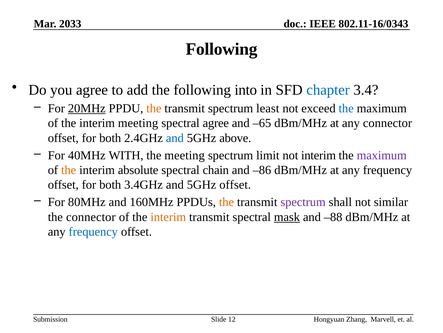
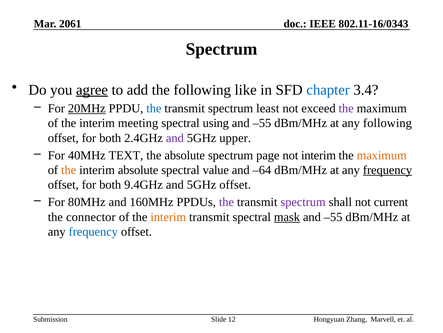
2033: 2033 -> 2061
Following at (222, 49): Following -> Spectrum
agree at (92, 90) underline: none -> present
into: into -> like
the at (154, 108) colour: orange -> blue
the at (346, 108) colour: blue -> purple
spectral agree: agree -> using
–65 at (262, 123): –65 -> –55
any connector: connector -> following
and at (175, 138) colour: blue -> purple
above: above -> upper
WITH: WITH -> TEXT
the meeting: meeting -> absolute
limit: limit -> page
maximum at (382, 155) colour: purple -> orange
chain: chain -> value
–86: –86 -> –64
frequency at (388, 170) underline: none -> present
3.4GHz: 3.4GHz -> 9.4GHz
the at (226, 202) colour: orange -> purple
similar: similar -> current
–88 at (333, 217): –88 -> –55
